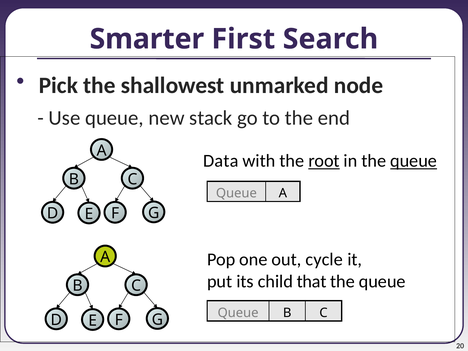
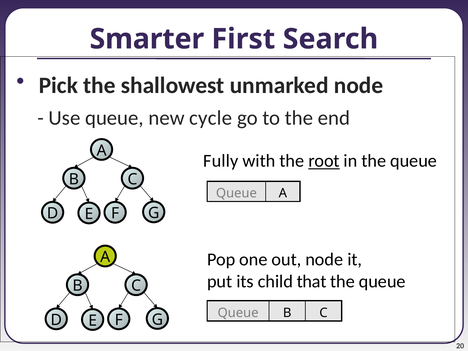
stack: stack -> cycle
Data: Data -> Fully
queue at (414, 161) underline: present -> none
out cycle: cycle -> node
